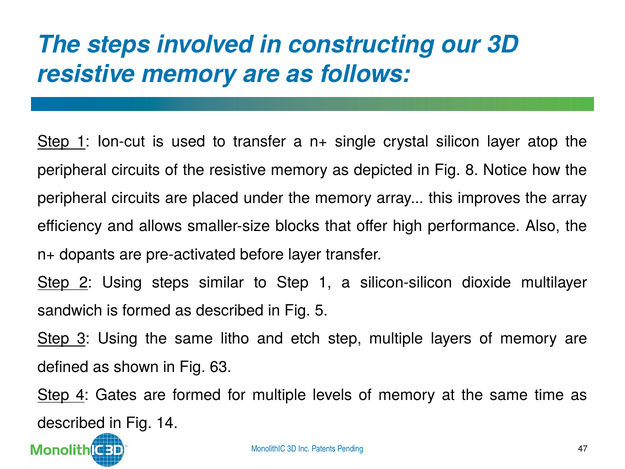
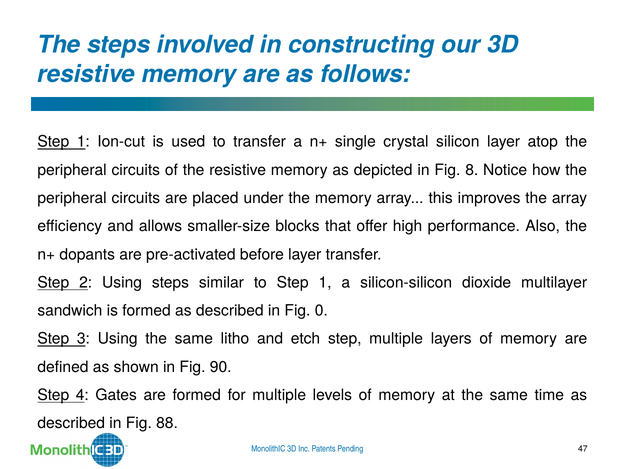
5: 5 -> 0
63: 63 -> 90
14: 14 -> 88
